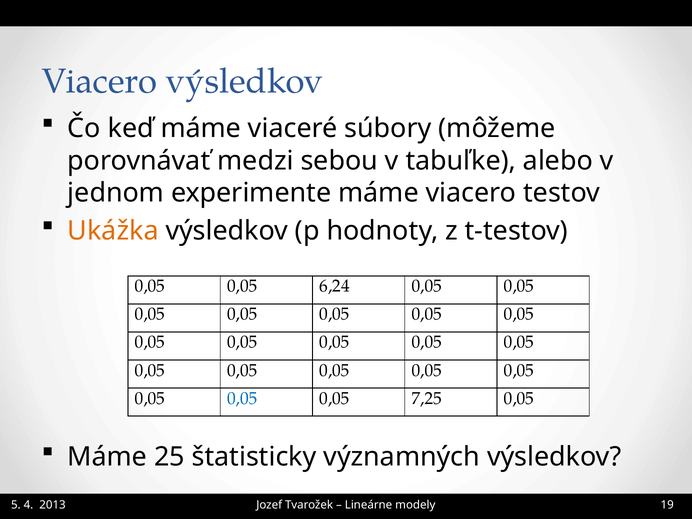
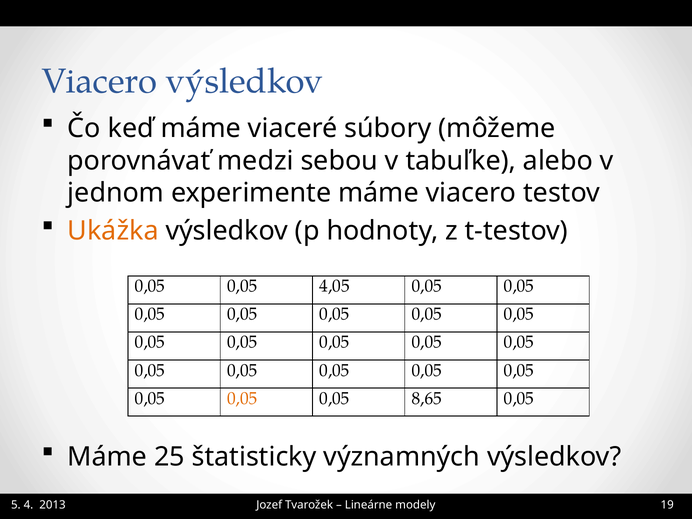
6,24: 6,24 -> 4,05
0,05 at (242, 398) colour: blue -> orange
7,25: 7,25 -> 8,65
